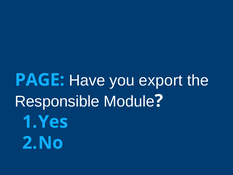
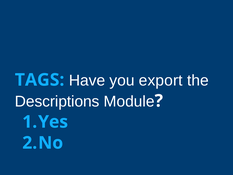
PAGE: PAGE -> TAGS
Responsible: Responsible -> Descriptions
